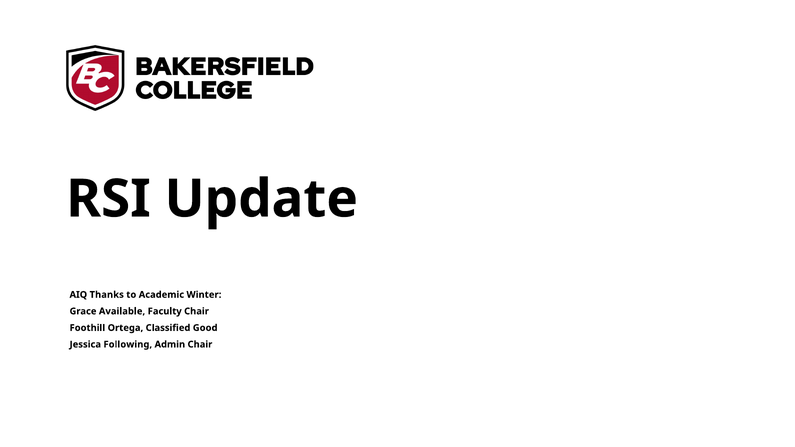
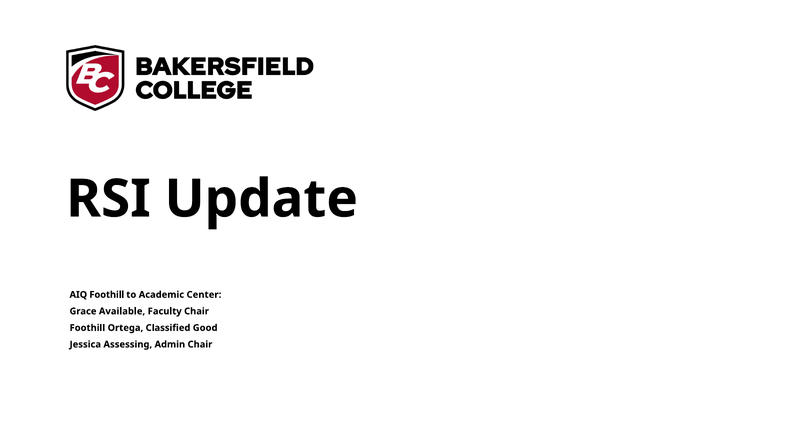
AIQ Thanks: Thanks -> Foothill
Winter: Winter -> Center
Following: Following -> Assessing
